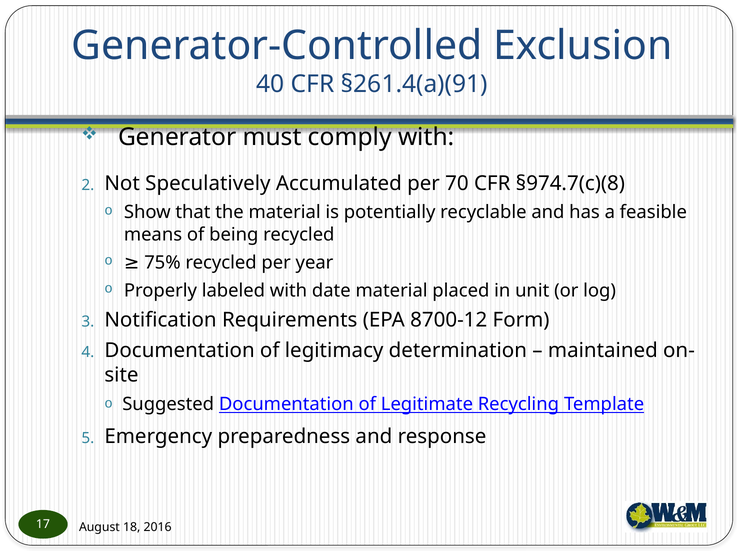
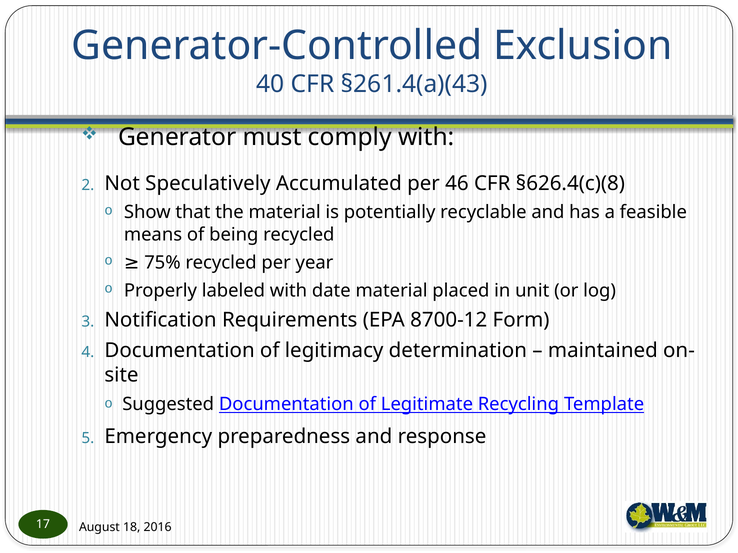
§261.4(a)(91: §261.4(a)(91 -> §261.4(a)(43
70: 70 -> 46
§974.7(c)(8: §974.7(c)(8 -> §626.4(c)(8
